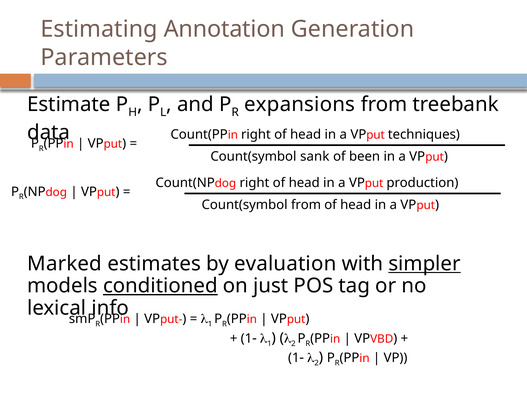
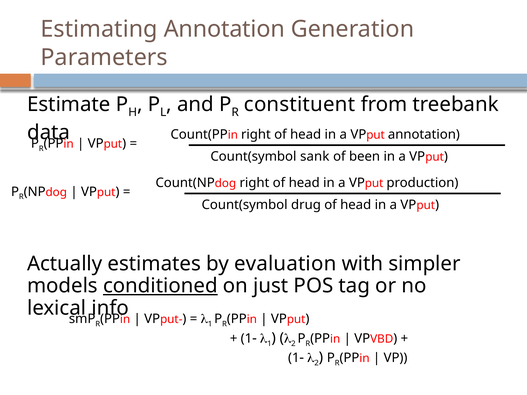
expansions: expansions -> constituent
VPput techniques: techniques -> annotation
Count(symbol from: from -> drug
Marked: Marked -> Actually
simpler underline: present -> none
